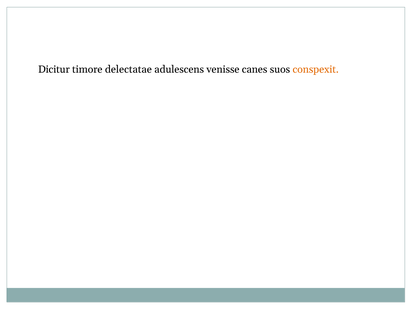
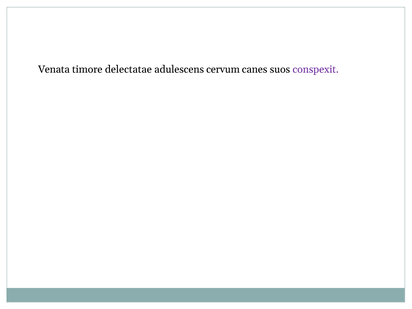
Dicitur: Dicitur -> Venata
venisse: venisse -> cervum
conspexit colour: orange -> purple
